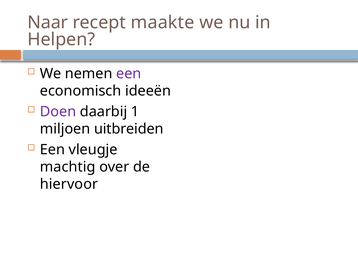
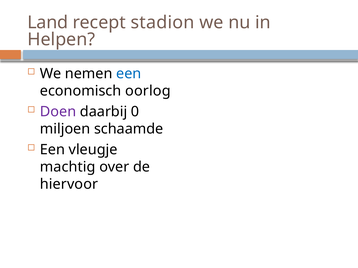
Naar: Naar -> Land
maakte: maakte -> stadion
een at (129, 74) colour: purple -> blue
ideeën: ideeën -> oorlog
1: 1 -> 0
uitbreiden: uitbreiden -> schaamde
